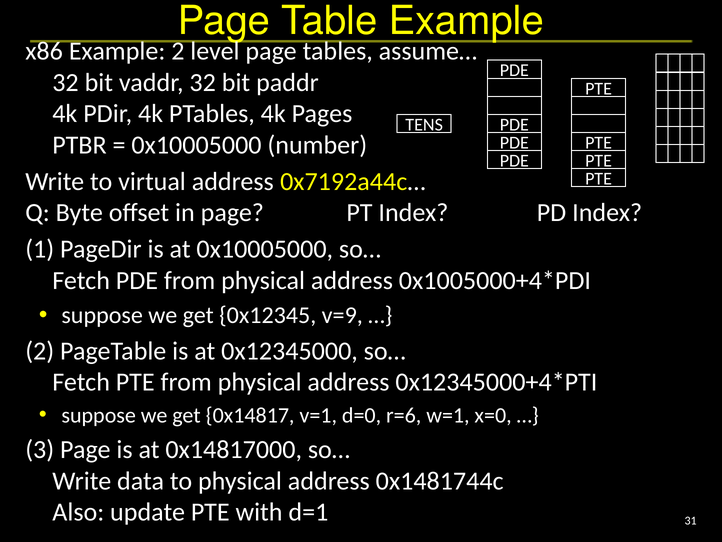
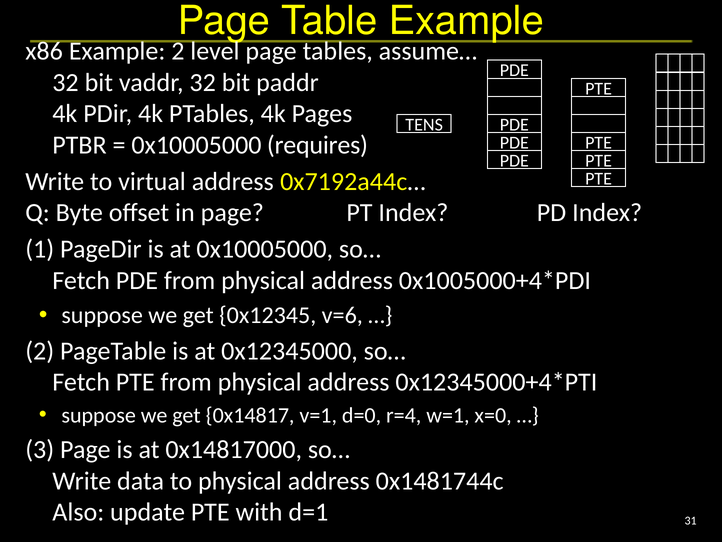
number: number -> requires
v=9: v=9 -> v=6
r=6: r=6 -> r=4
